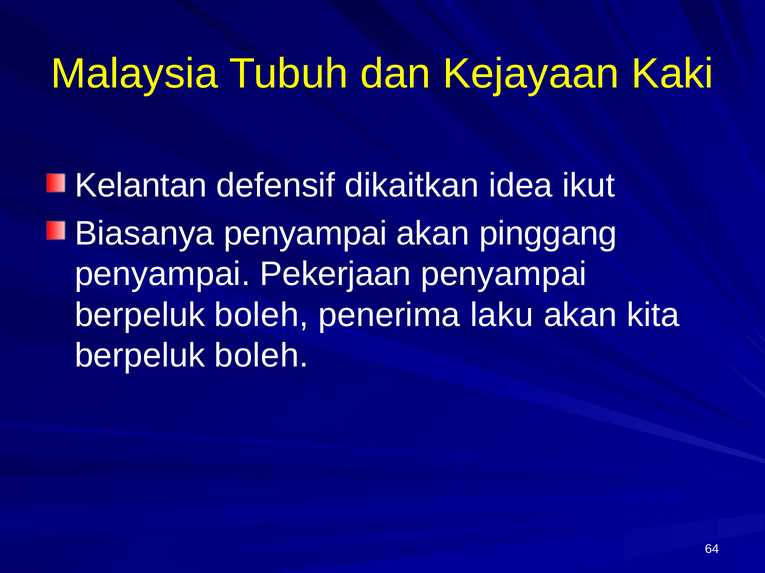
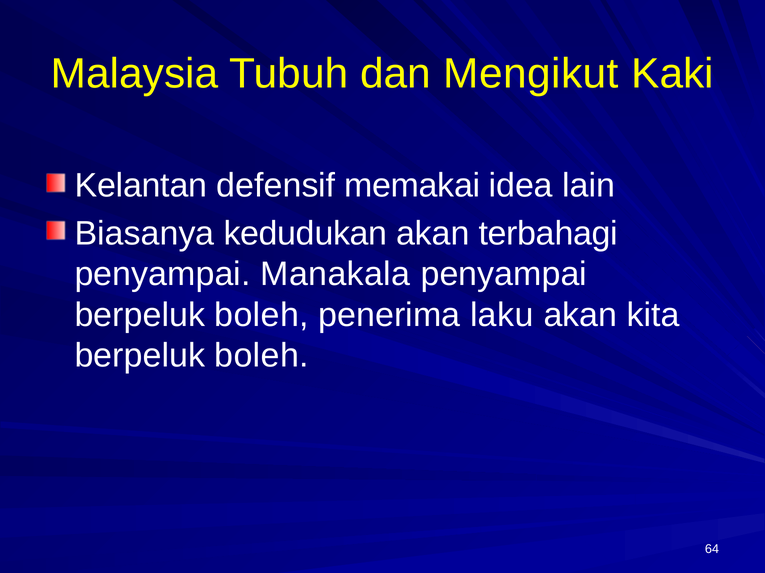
Kejayaan: Kejayaan -> Mengikut
dikaitkan: dikaitkan -> memakai
ikut: ikut -> lain
Biasanya penyampai: penyampai -> kedudukan
pinggang: pinggang -> terbahagi
Pekerjaan: Pekerjaan -> Manakala
